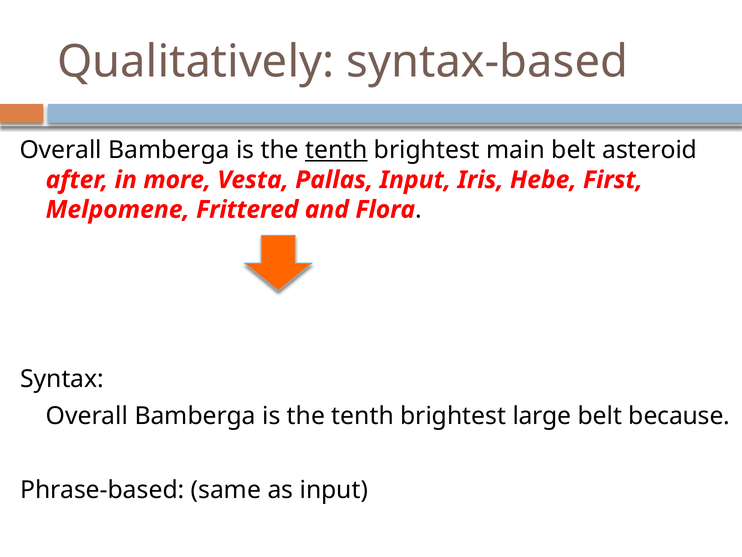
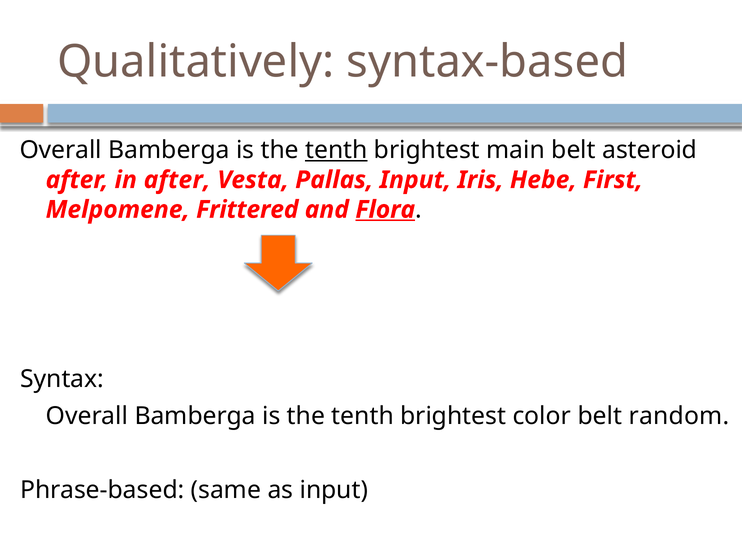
in more: more -> after
Flora underline: none -> present
large: large -> color
because: because -> random
